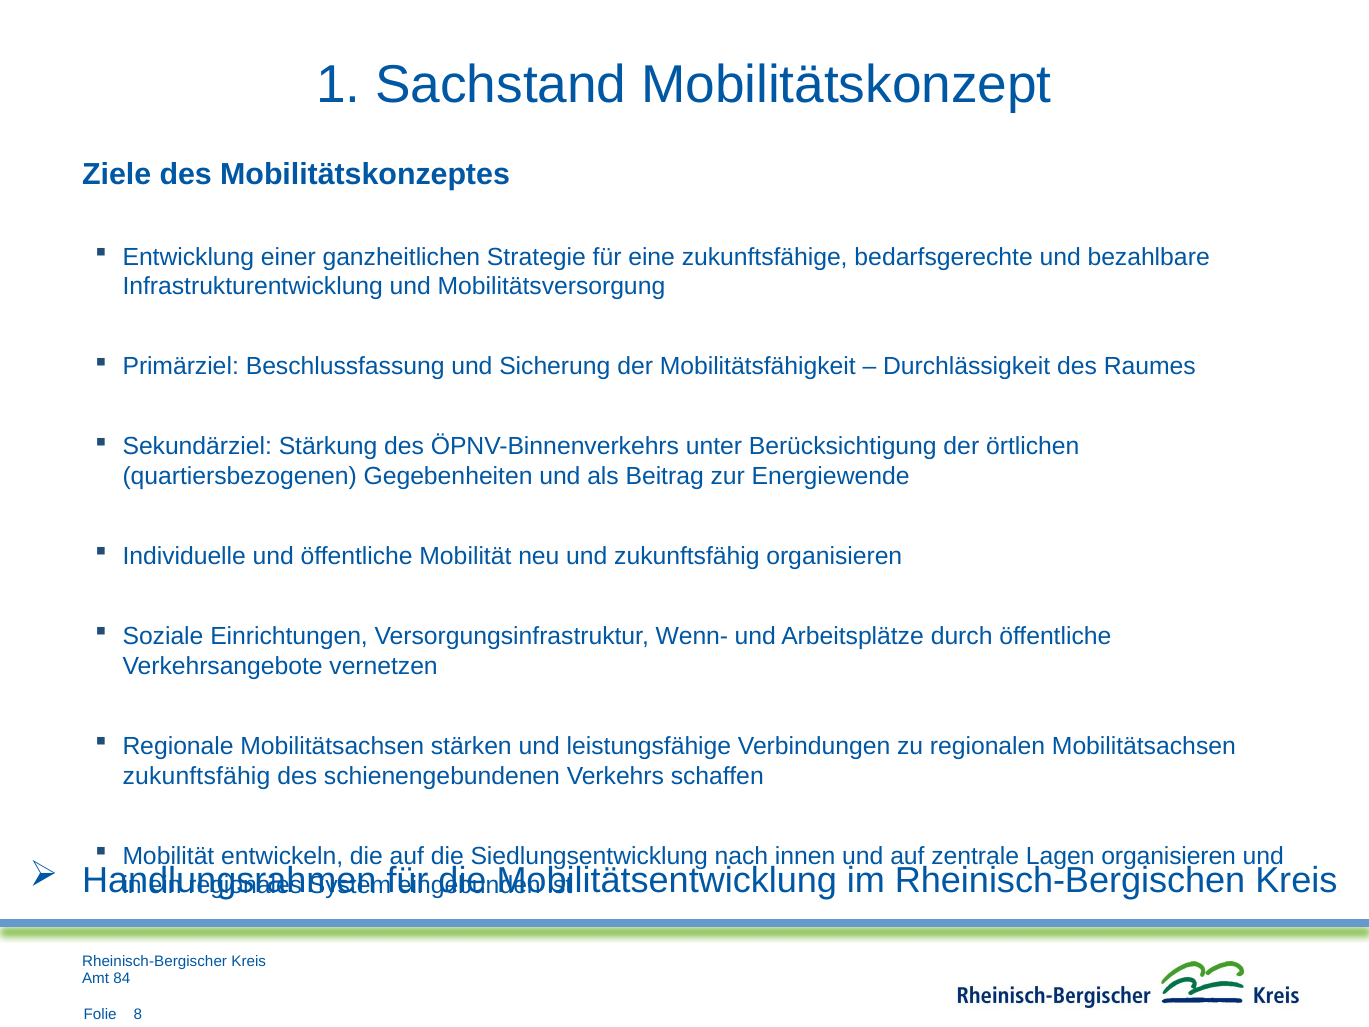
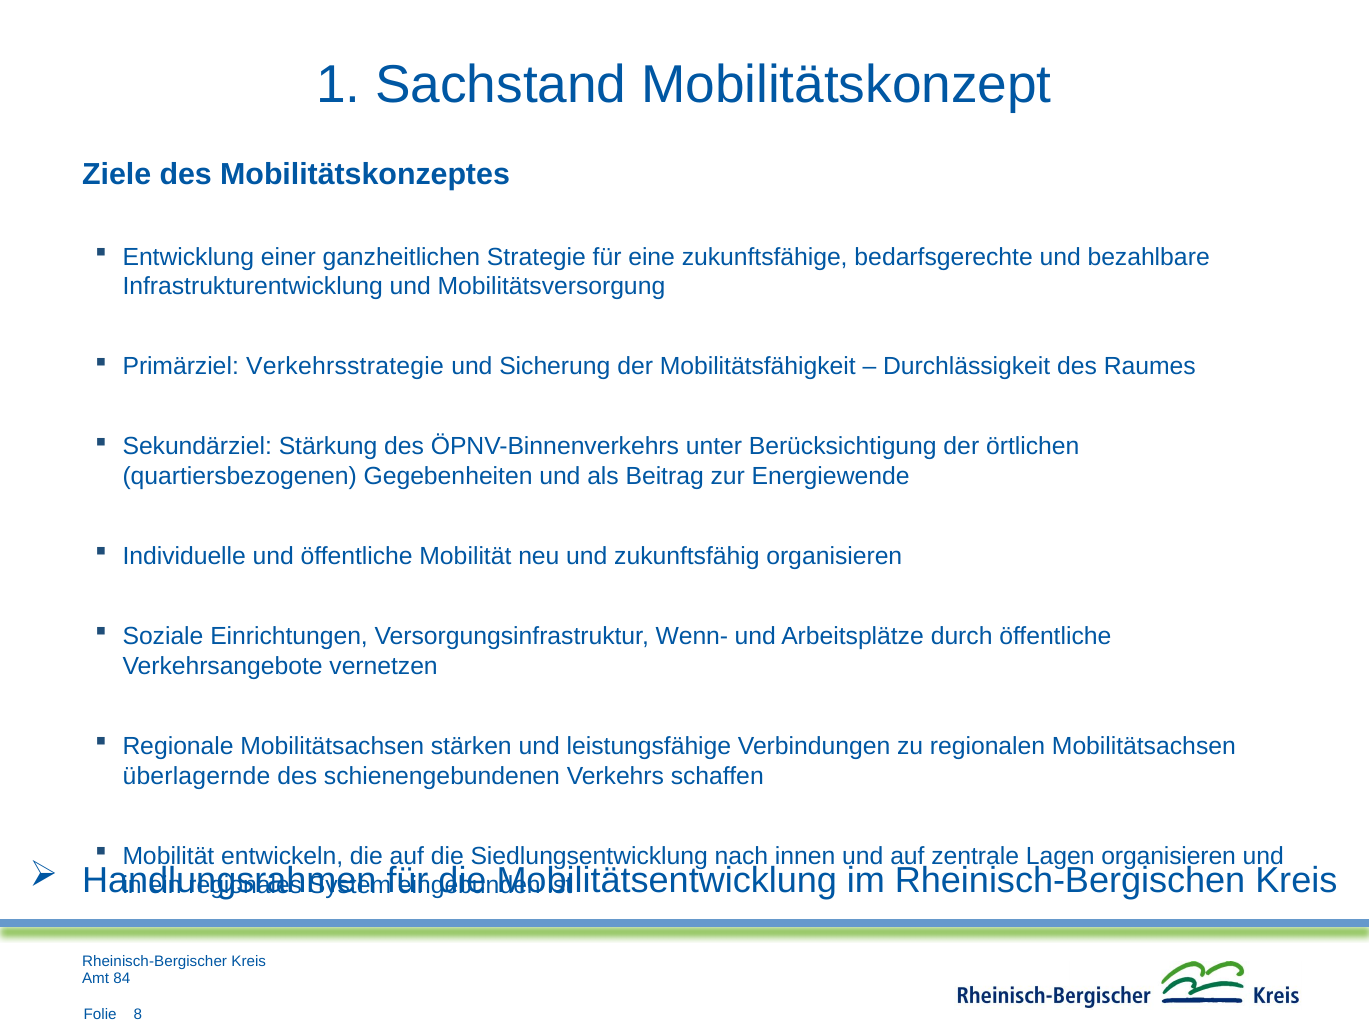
Beschlussfassung: Beschlussfassung -> Verkehrsstrategie
zukunftsfähig at (196, 776): zukunftsfähig -> überlagernde
